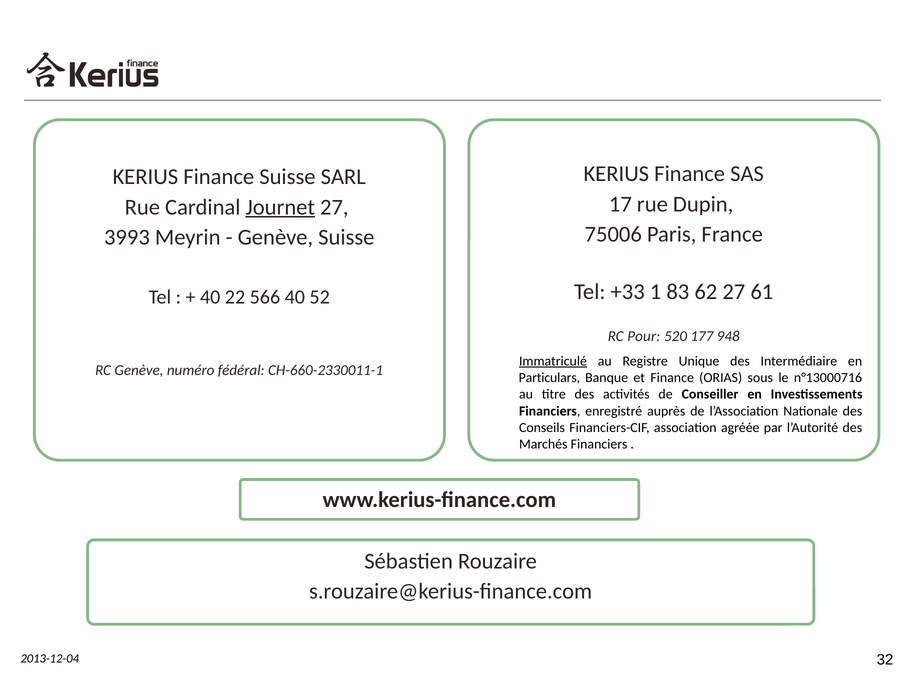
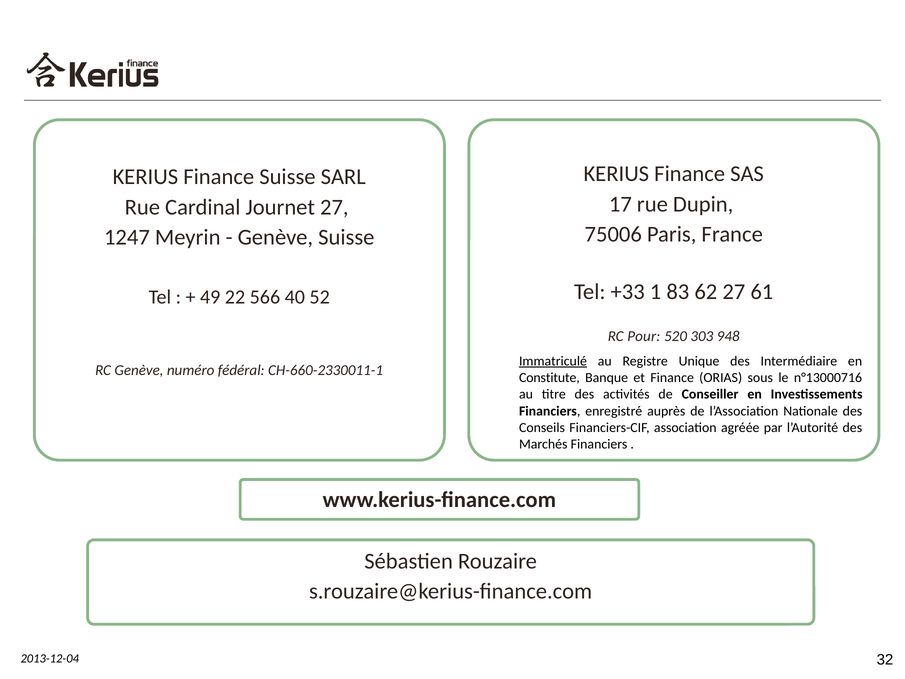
Journet underline: present -> none
3993: 3993 -> 1247
40 at (210, 297): 40 -> 49
177: 177 -> 303
Particulars: Particulars -> Constitute
